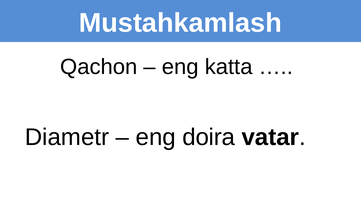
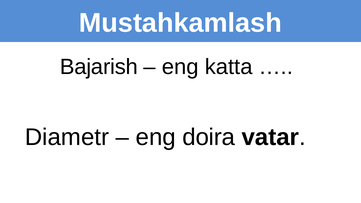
Qachon: Qachon -> Bajarish
